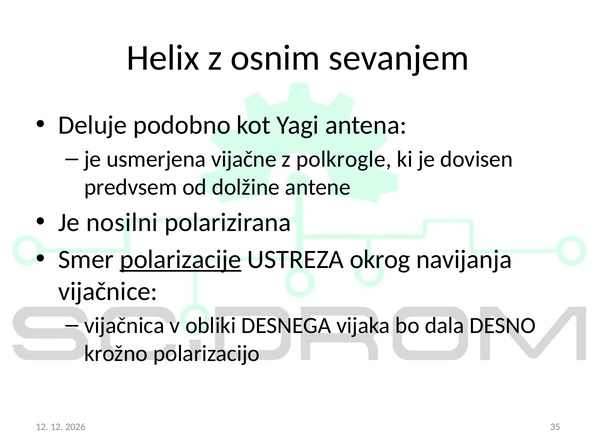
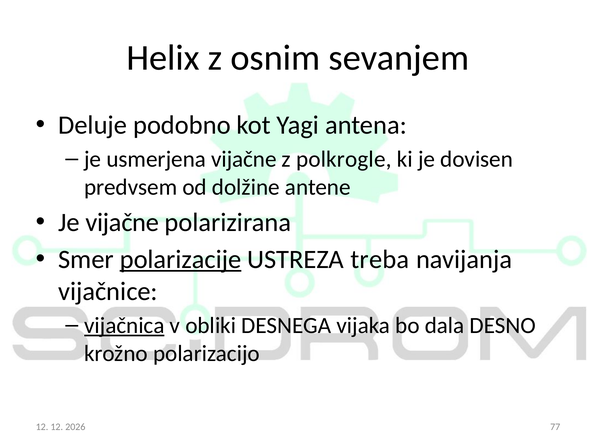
Je nosilni: nosilni -> vijačne
okrog: okrog -> treba
vijačnica underline: none -> present
35: 35 -> 77
